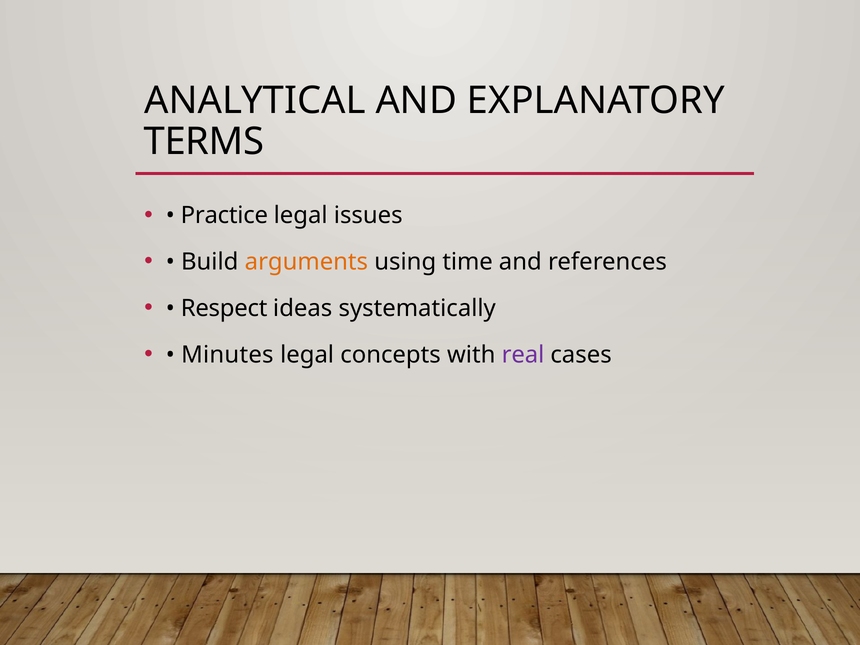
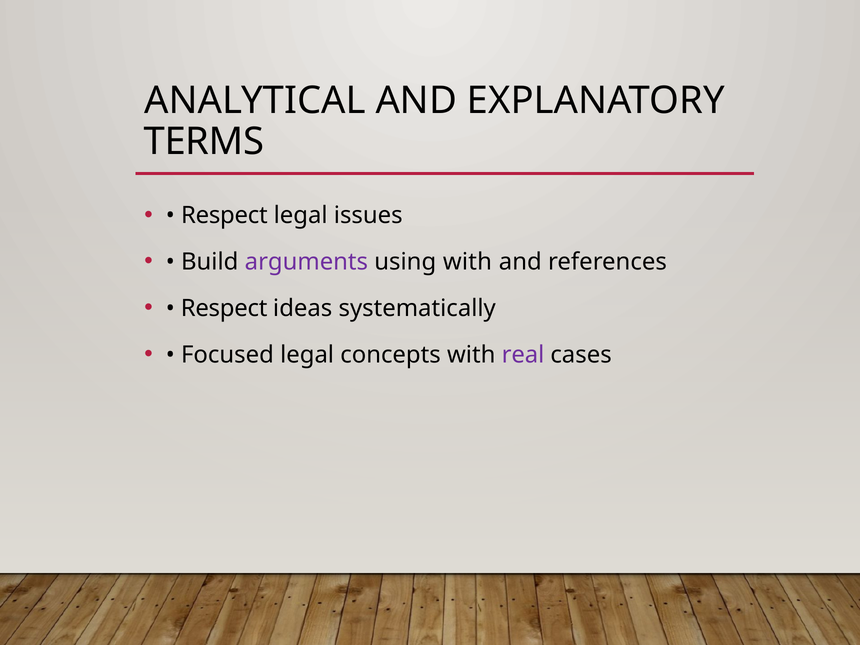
Practice at (224, 216): Practice -> Respect
arguments colour: orange -> purple
using time: time -> with
Minutes: Minutes -> Focused
